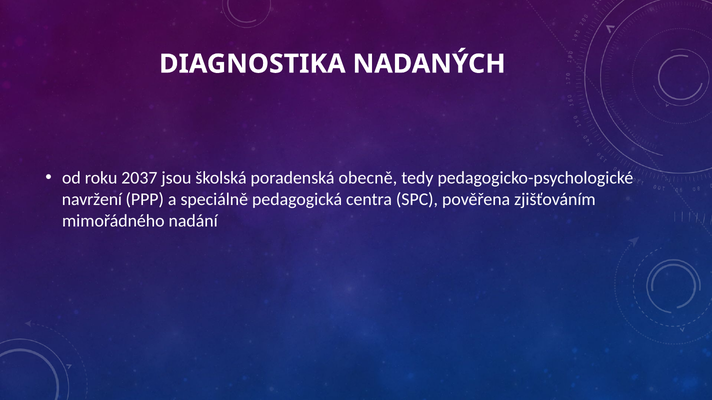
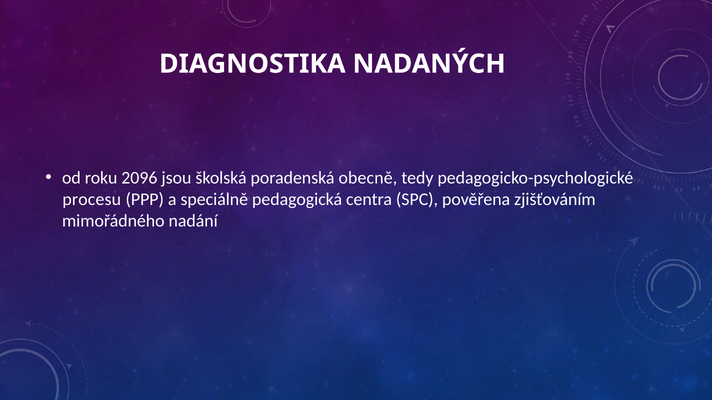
2037: 2037 -> 2096
navržení: navržení -> procesu
